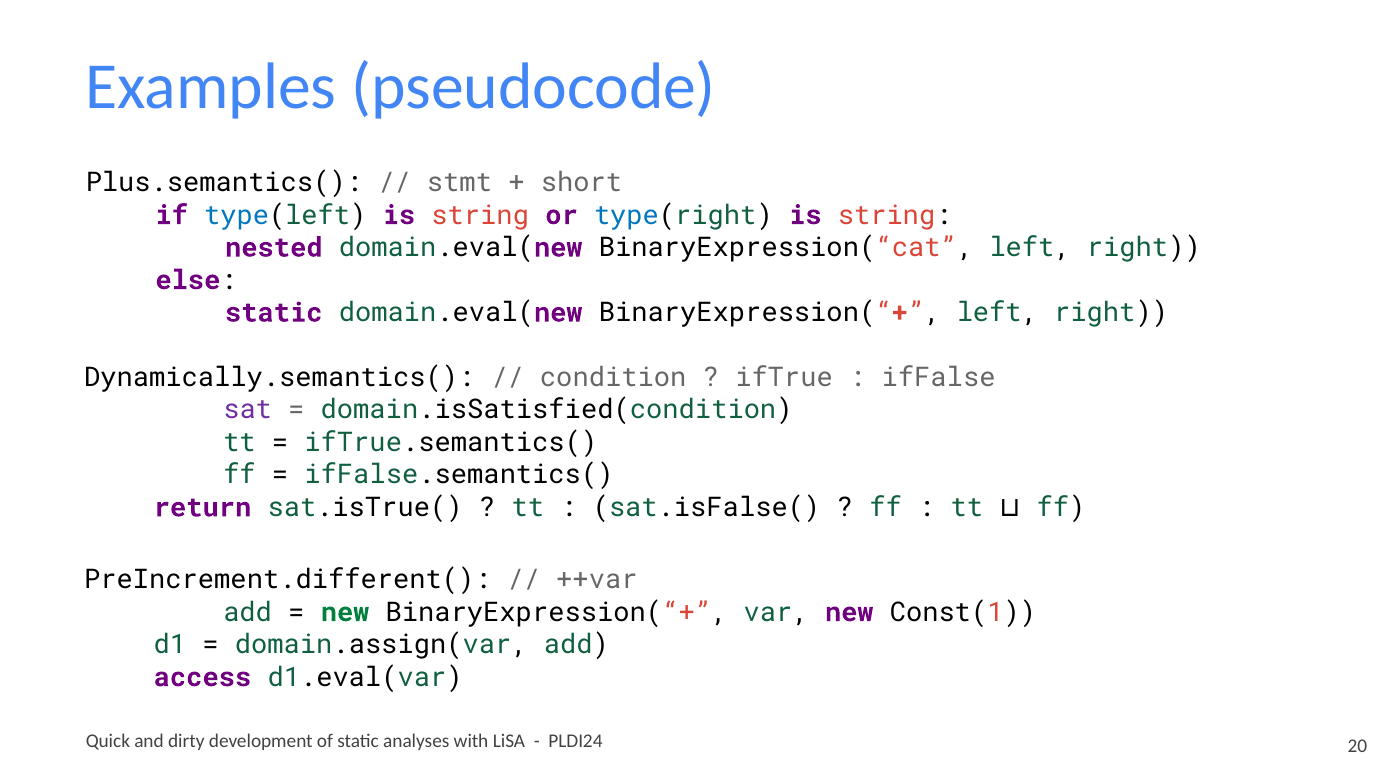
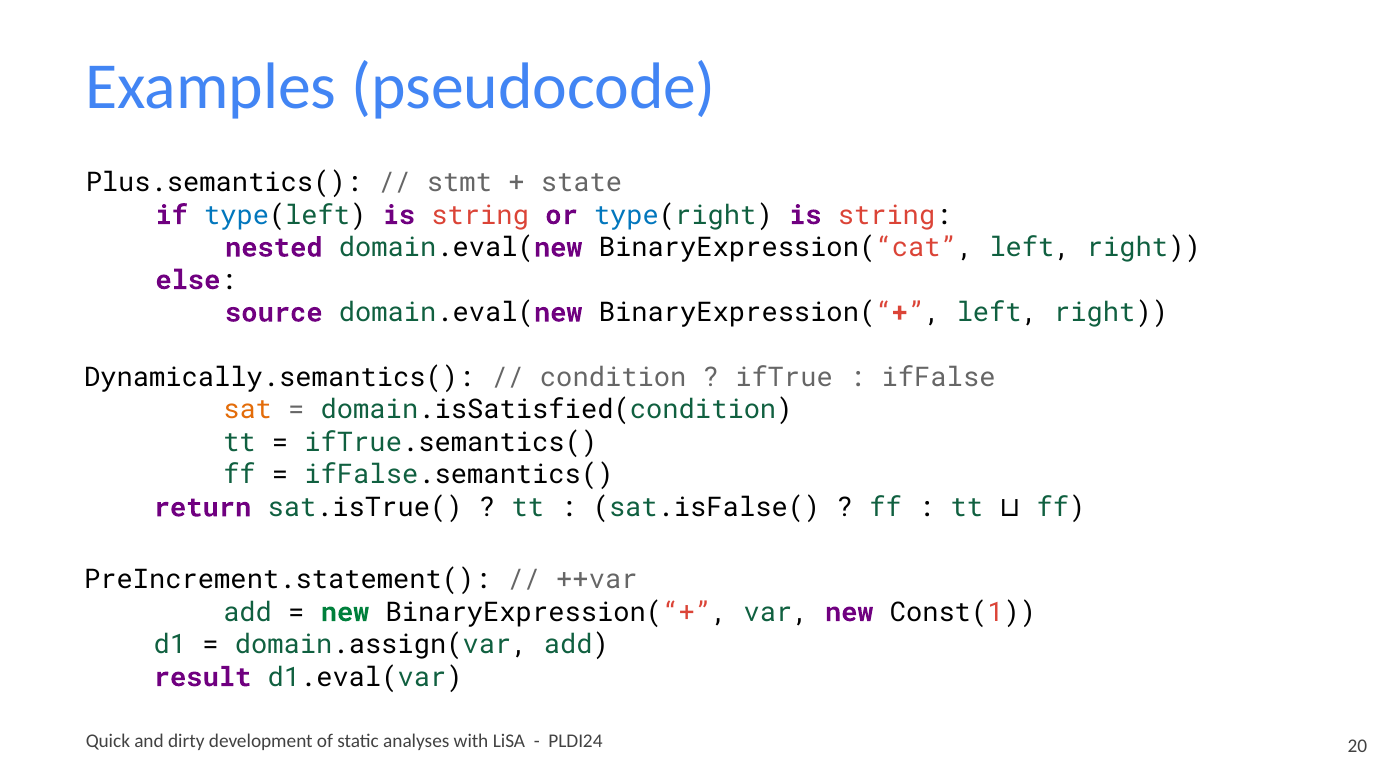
short: short -> state
static at (274, 313): static -> source
sat colour: purple -> orange
PreIncrement.different(: PreIncrement.different( -> PreIncrement.statement(
access: access -> result
